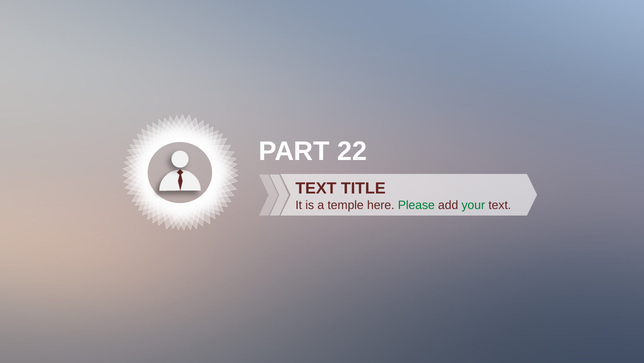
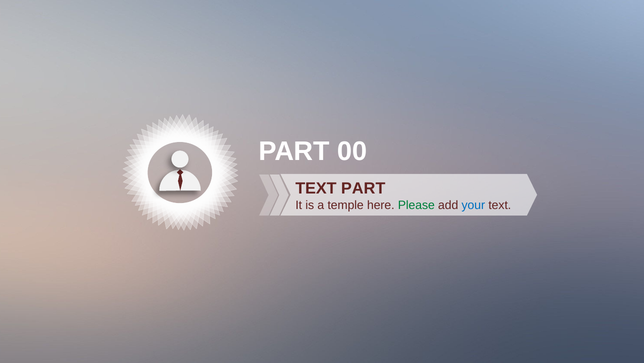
22: 22 -> 00
TEXT TITLE: TITLE -> PART
your colour: green -> blue
